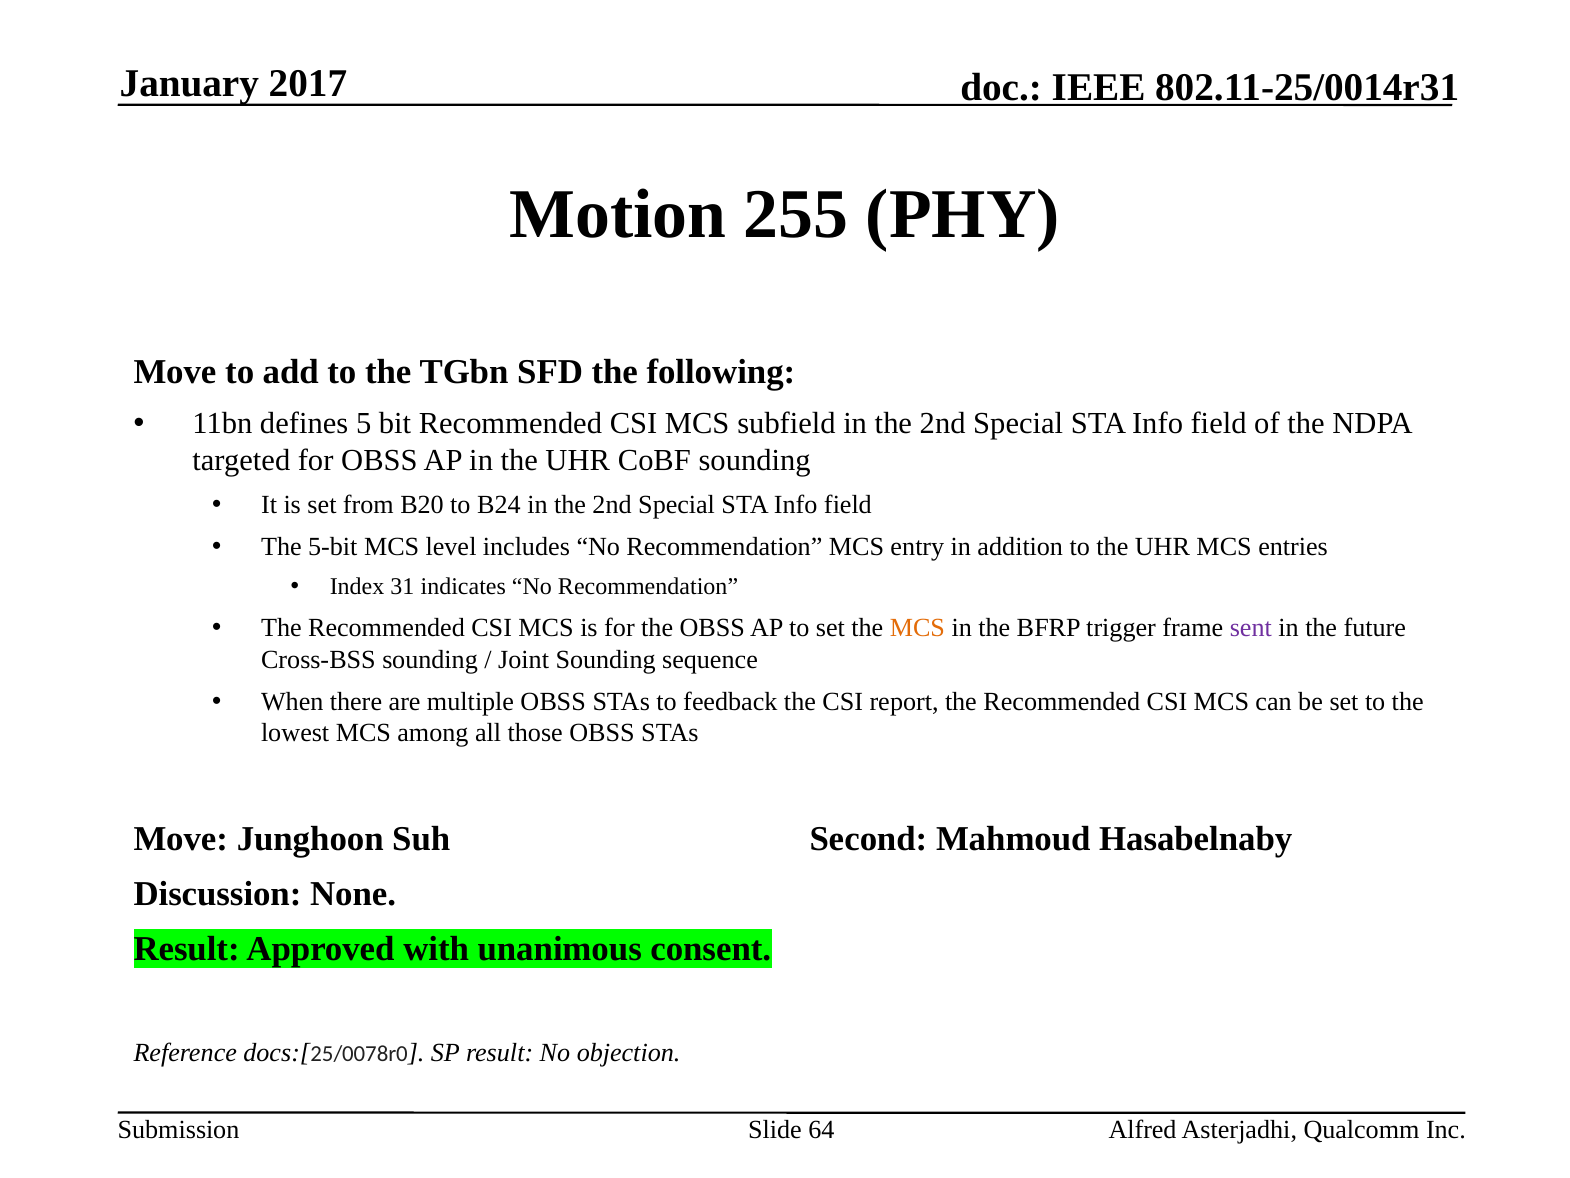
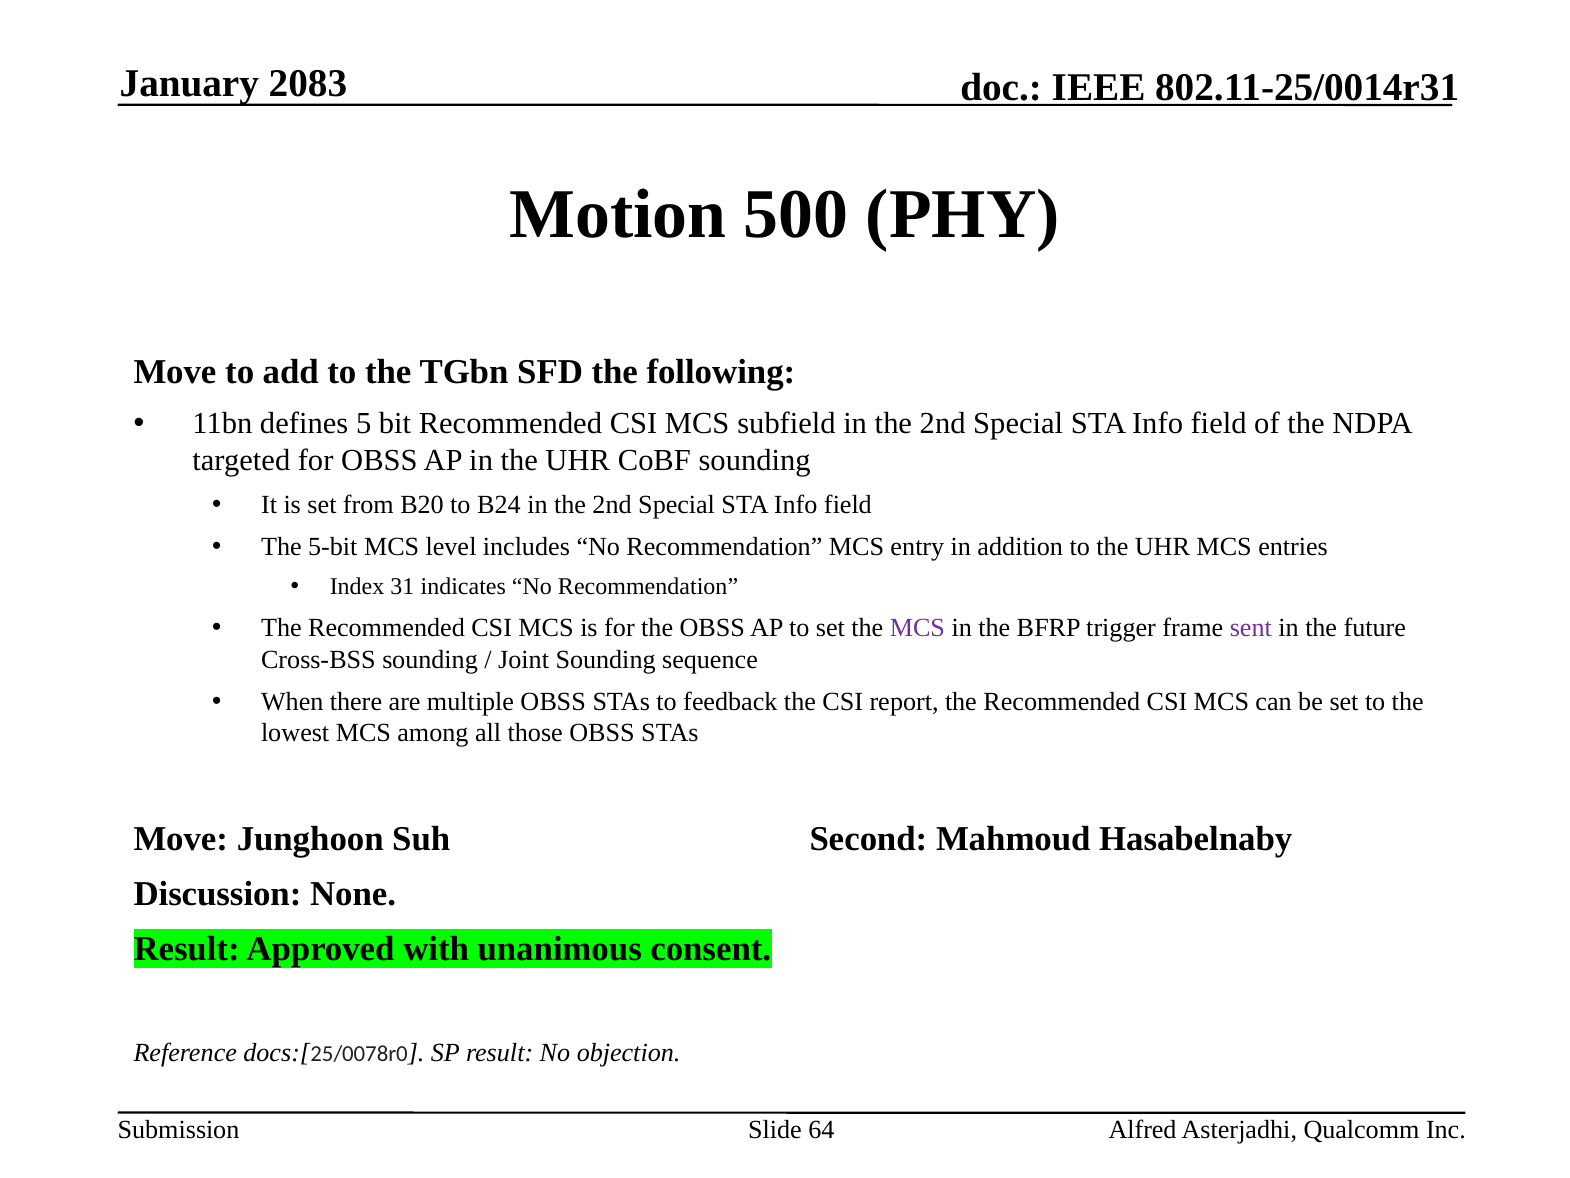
2017: 2017 -> 2083
255: 255 -> 500
MCS at (917, 628) colour: orange -> purple
